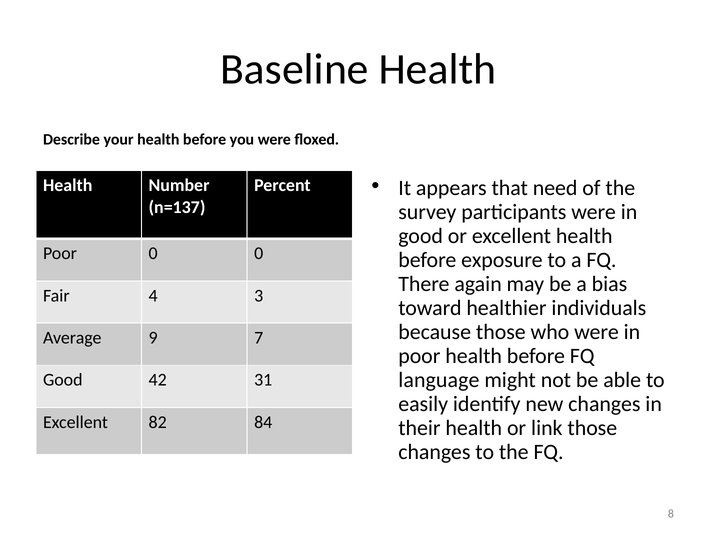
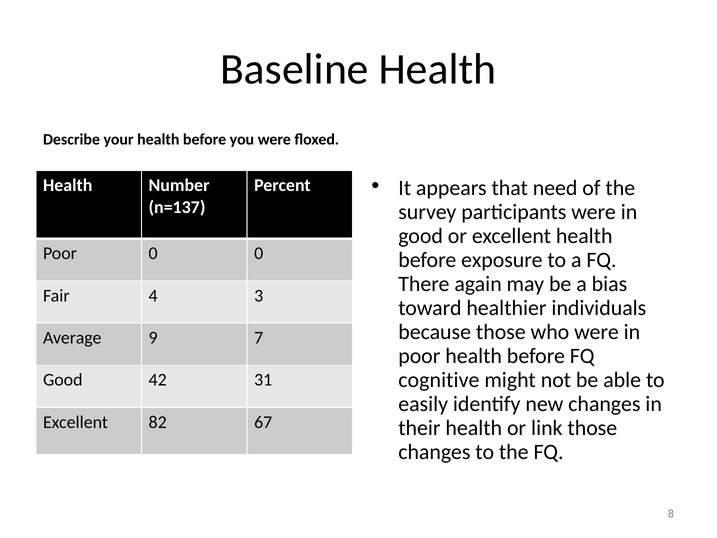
language: language -> cognitive
84: 84 -> 67
